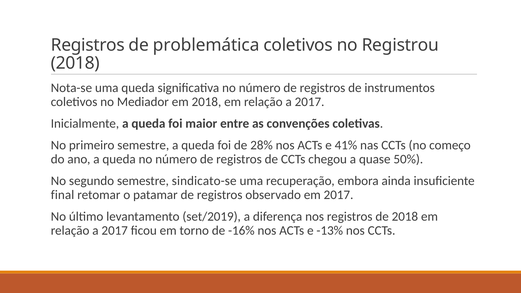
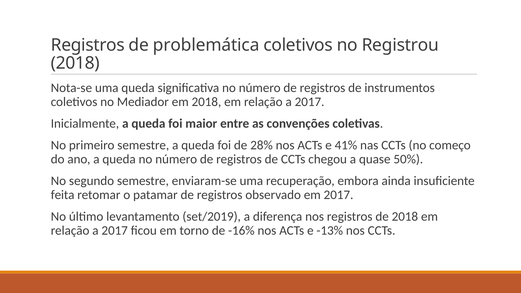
sindicato-se: sindicato-se -> enviaram-se
final: final -> feita
